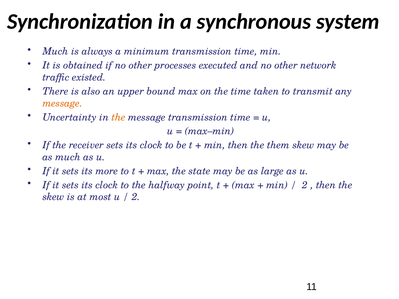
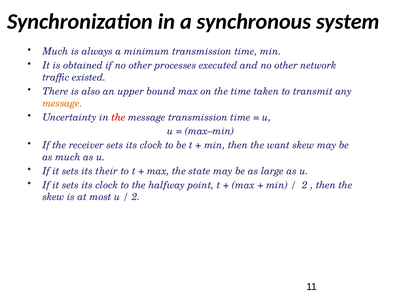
the at (119, 117) colour: orange -> red
them: them -> want
more: more -> their
